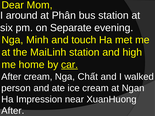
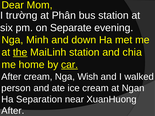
around: around -> trường
touch: touch -> down
the underline: none -> present
high: high -> chia
Chất: Chất -> Wish
Impression: Impression -> Separation
